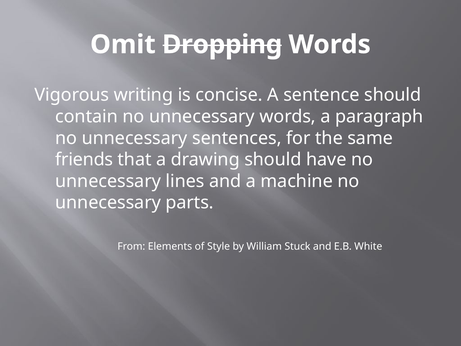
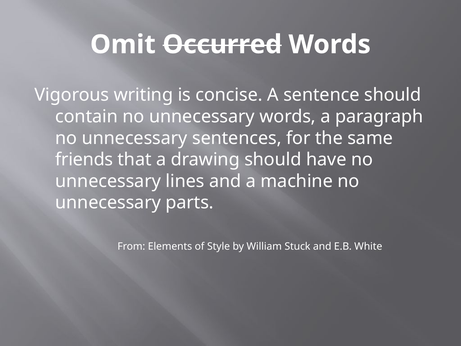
Dropping: Dropping -> Occurred
